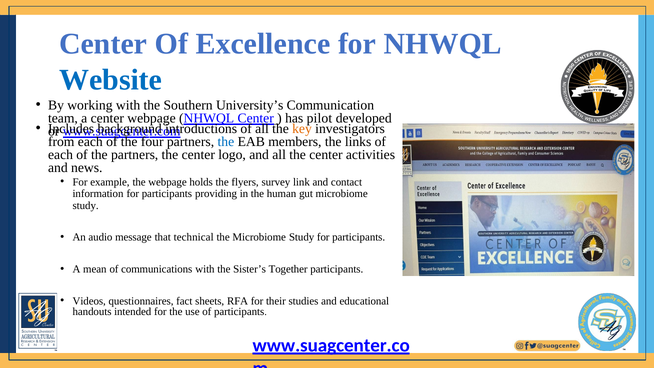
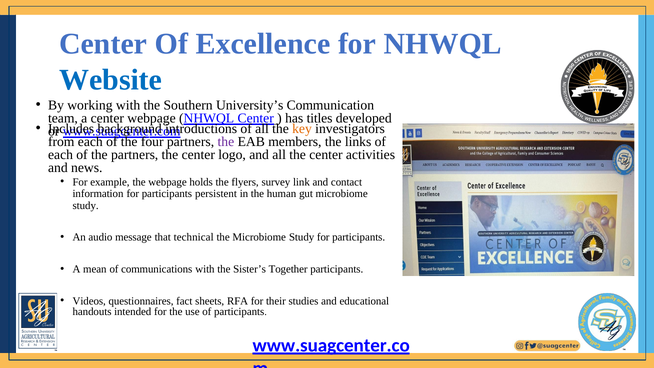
pilot: pilot -> titles
the at (226, 142) colour: blue -> purple
providing: providing -> persistent
